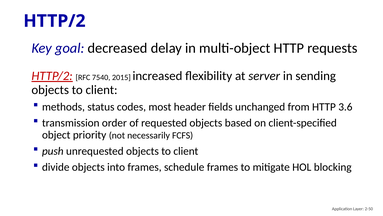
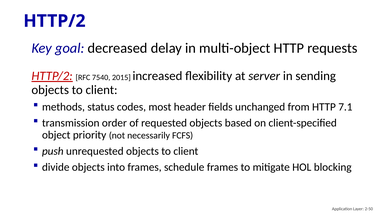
3.6: 3.6 -> 7.1
